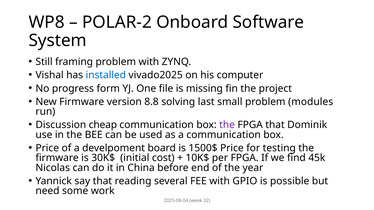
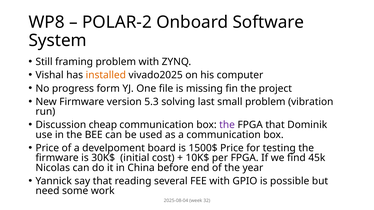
installed colour: blue -> orange
8.8: 8.8 -> 5.3
modules: modules -> vibration
